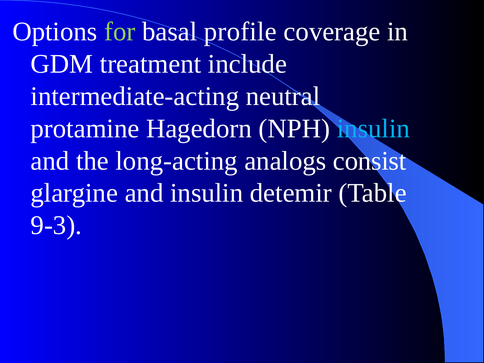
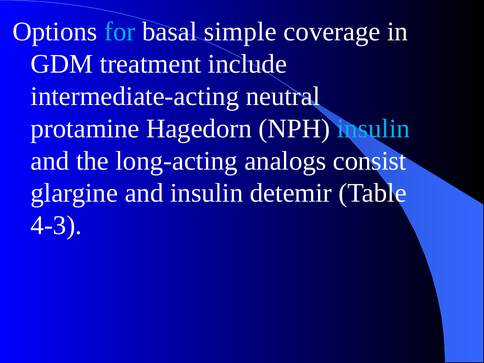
for colour: light green -> light blue
profile: profile -> simple
9-3: 9-3 -> 4-3
